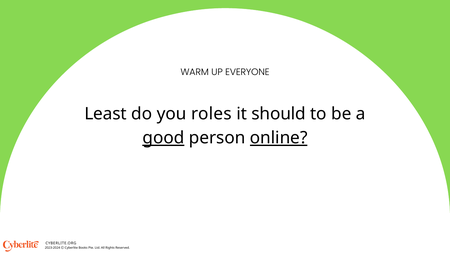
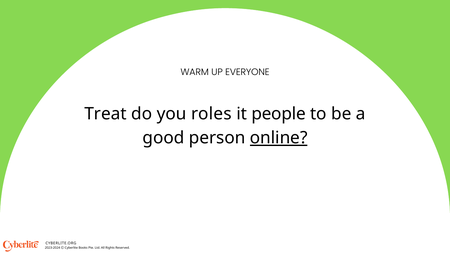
Least: Least -> Treat
should: should -> people
good underline: present -> none
